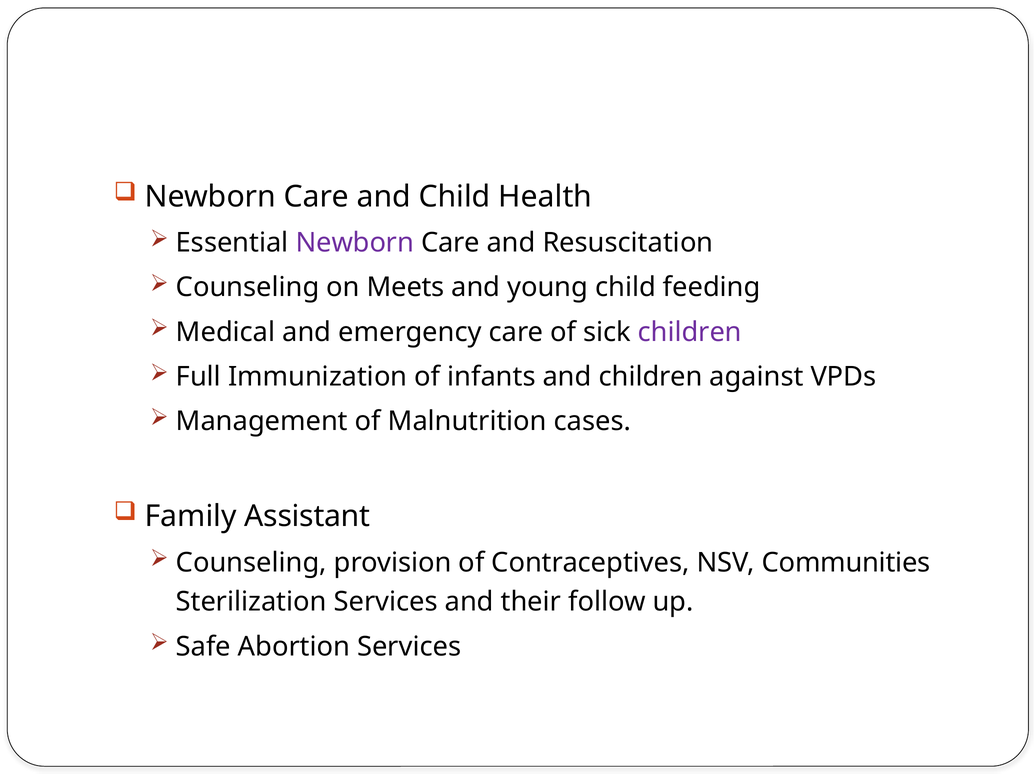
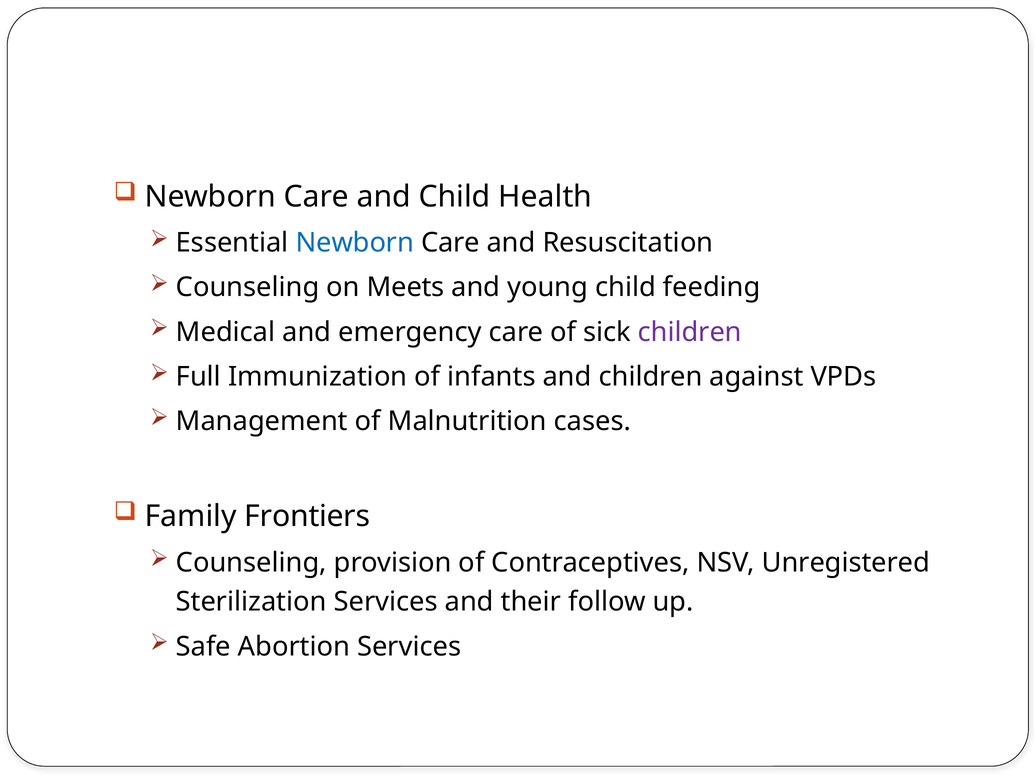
Newborn at (355, 243) colour: purple -> blue
Assistant: Assistant -> Frontiers
Communities: Communities -> Unregistered
